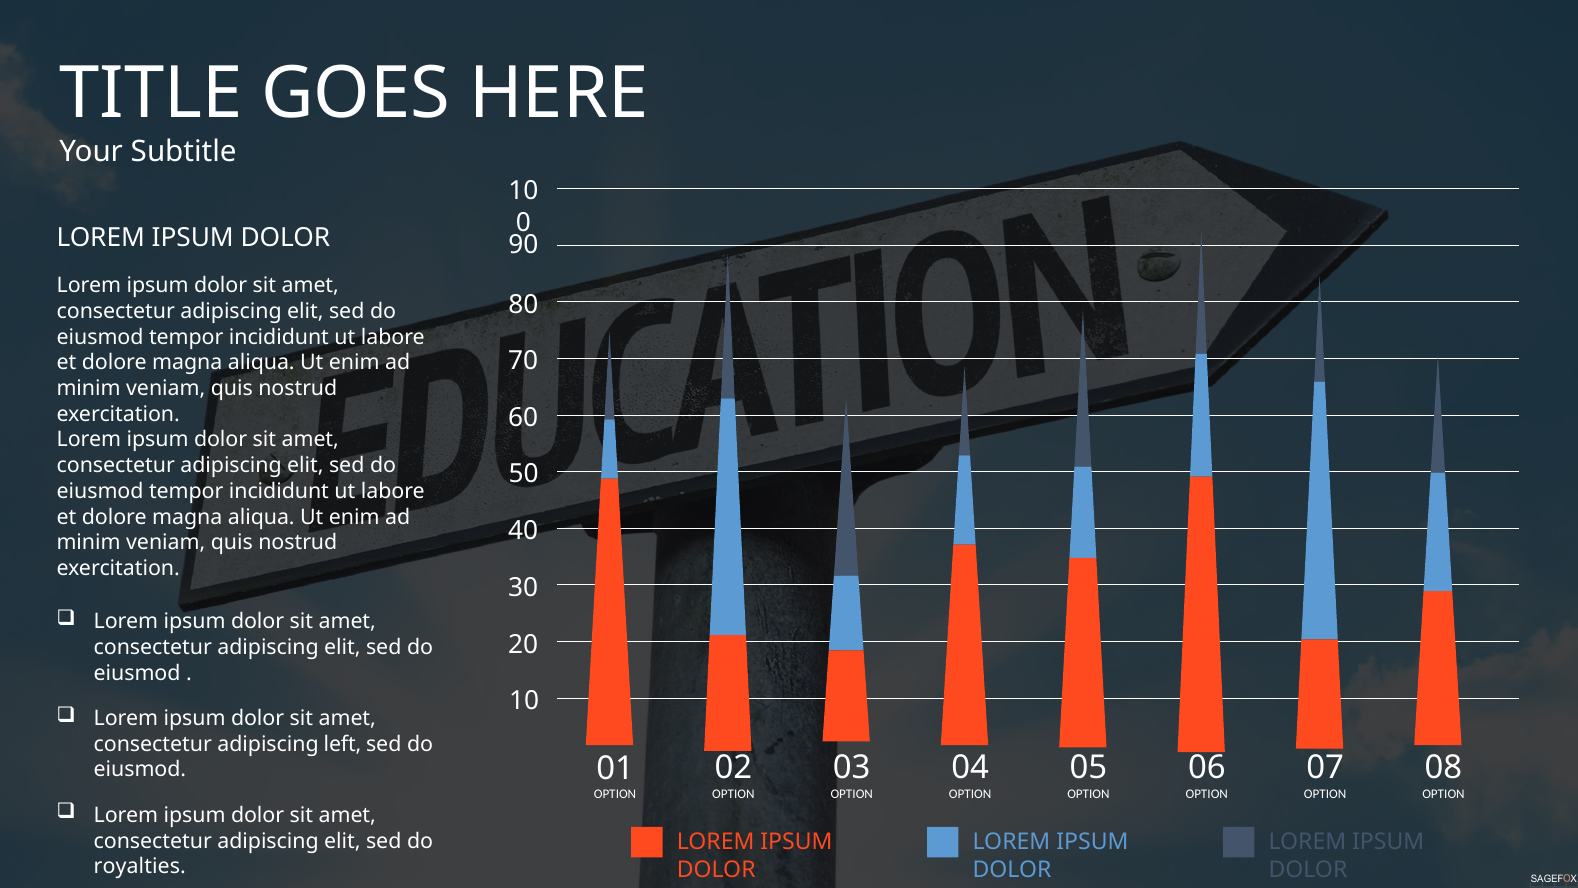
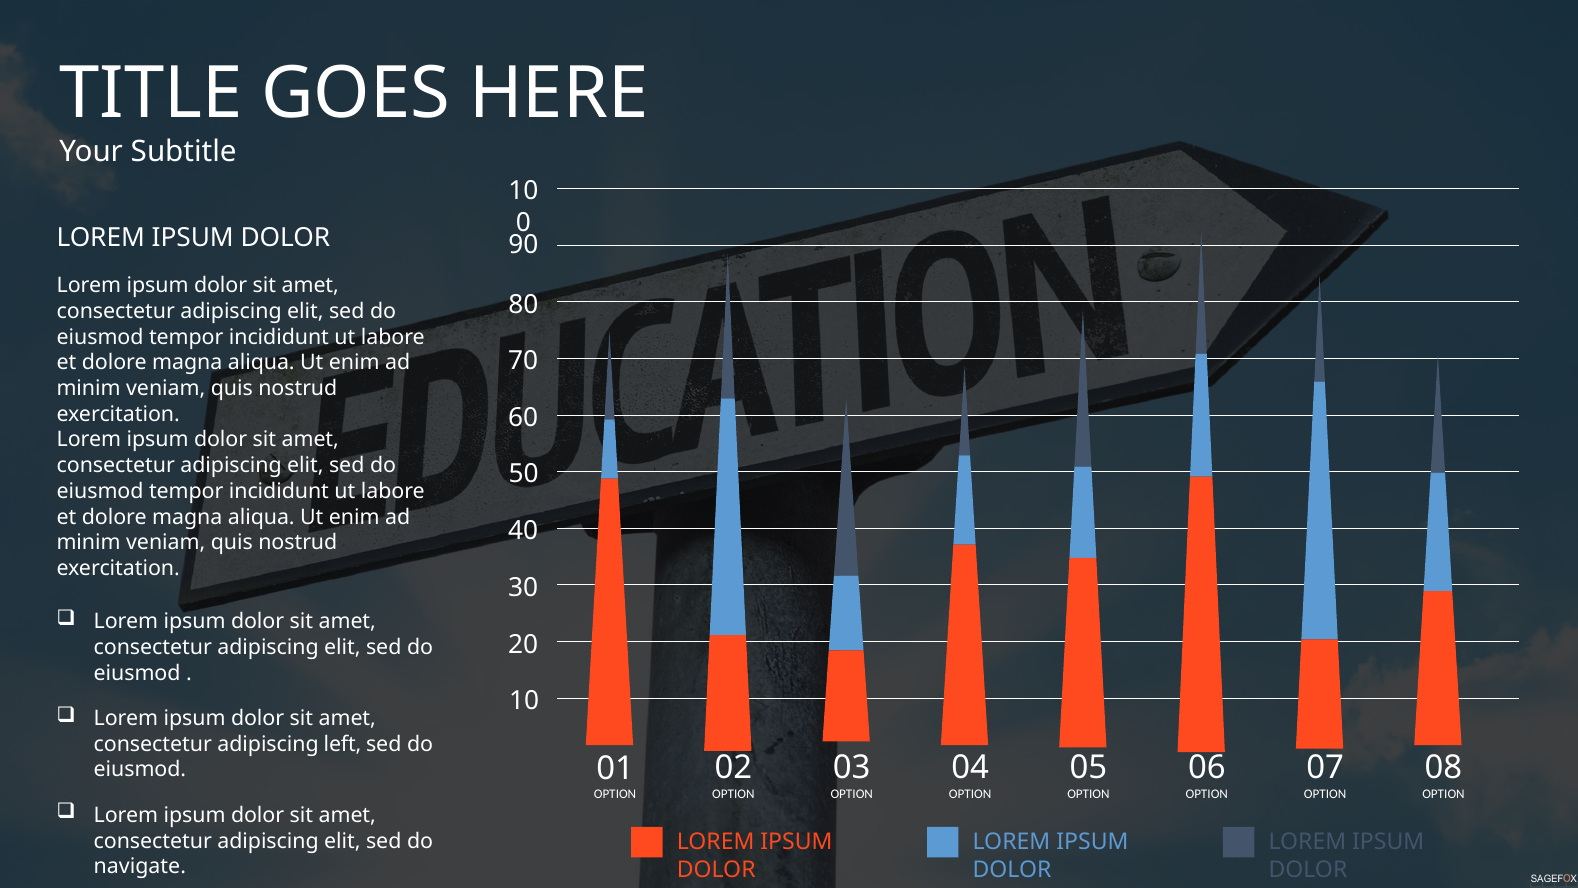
royalties: royalties -> navigate
